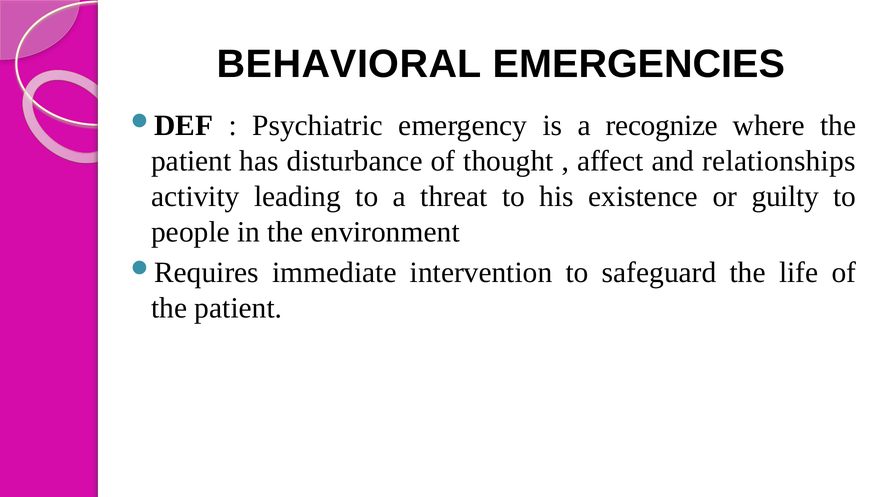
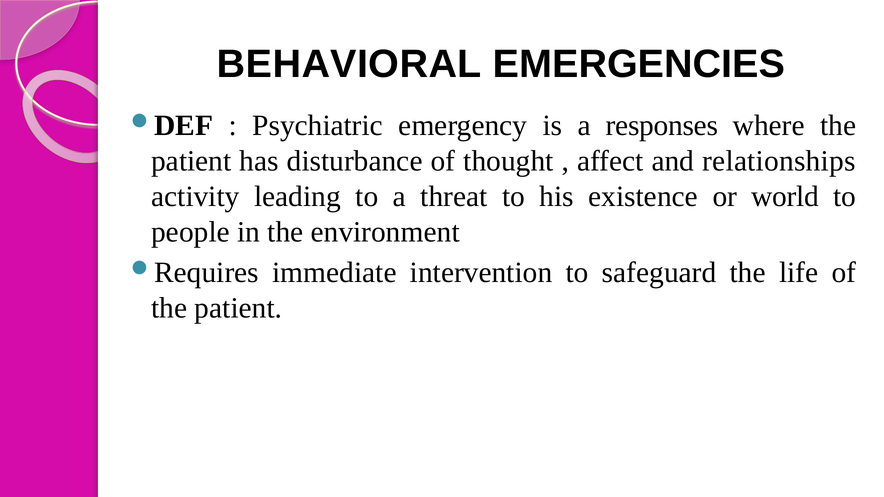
recognize: recognize -> responses
guilty: guilty -> world
